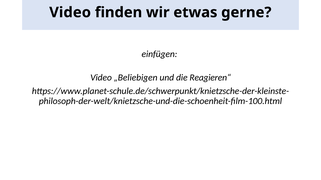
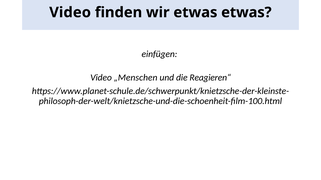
etwas gerne: gerne -> etwas
„Beliebigen: „Beliebigen -> „Menschen
